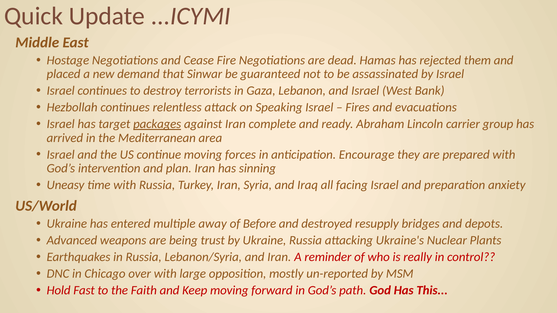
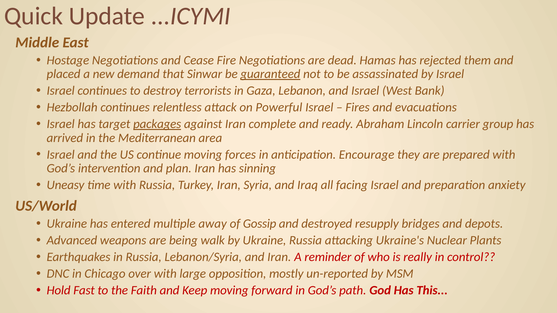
guaranteed underline: none -> present
Speaking: Speaking -> Powerful
Before: Before -> Gossip
trust: trust -> walk
